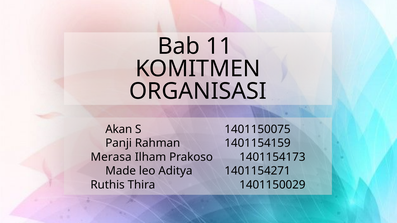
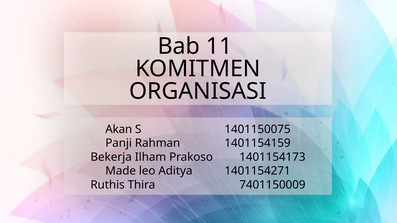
Merasa: Merasa -> Bekerja
1401150029: 1401150029 -> 7401150009
